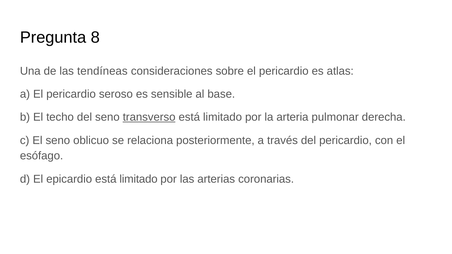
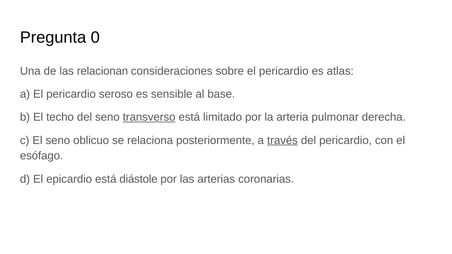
8: 8 -> 0
tendíneas: tendíneas -> relacionan
través underline: none -> present
epicardio está limitado: limitado -> diástole
